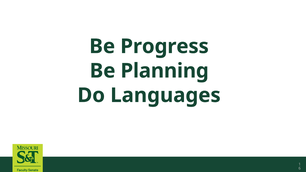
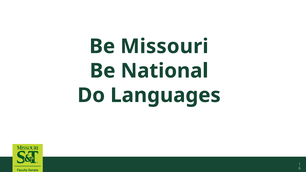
Progress: Progress -> Missouri
Planning: Planning -> National
